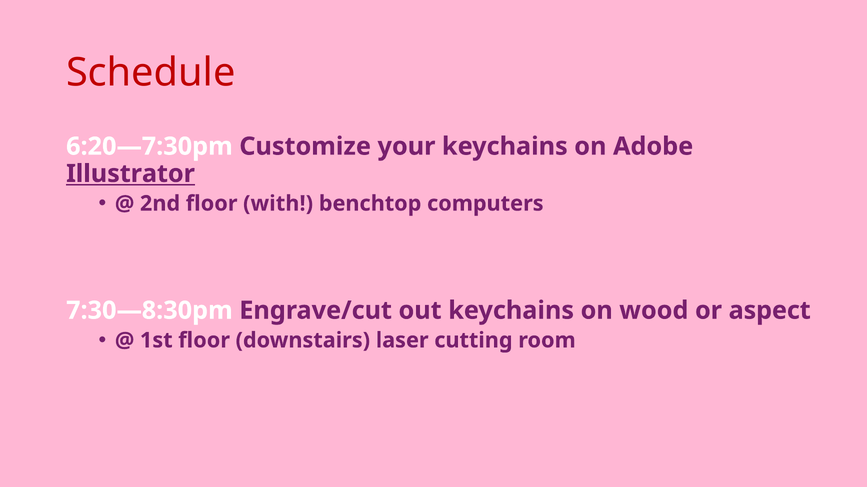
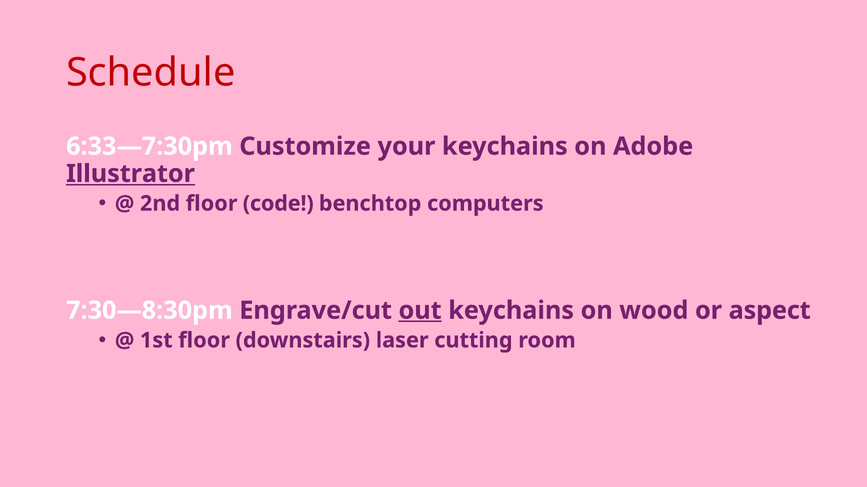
6:20—7:30pm: 6:20—7:30pm -> 6:33—7:30pm
with: with -> code
out underline: none -> present
